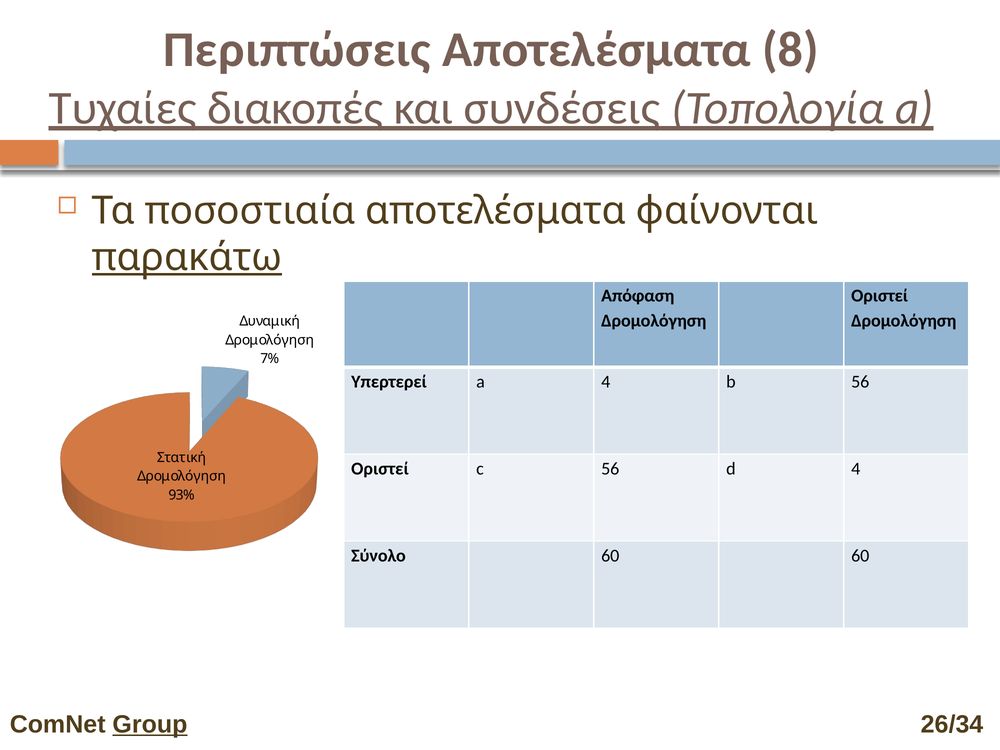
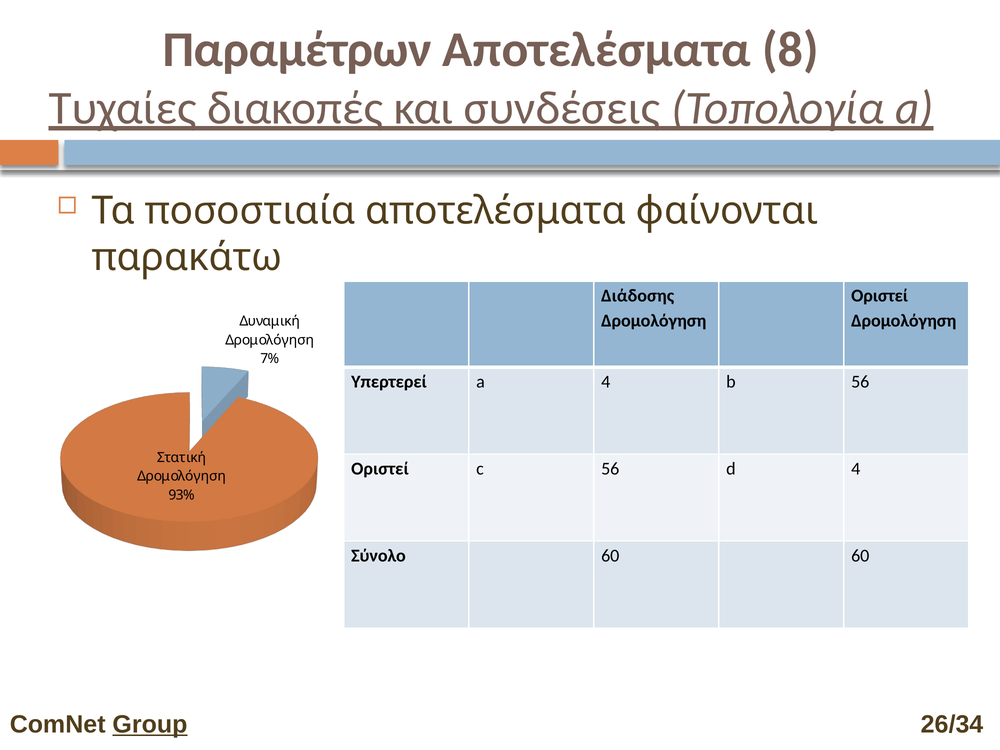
Περιπτώσεις: Περιπτώσεις -> Παραμέτρων
παρακάτω underline: present -> none
Απόφαση: Απόφαση -> Διάδοσης
